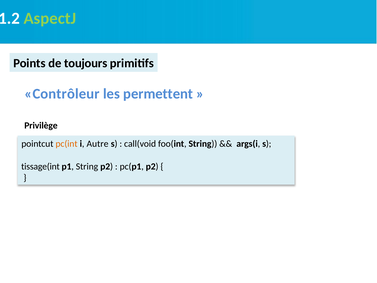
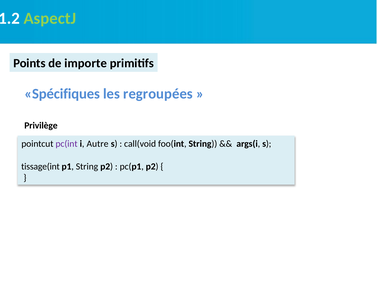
toujours: toujours -> importe
Contrôleur: Contrôleur -> Spécifiques
permettent: permettent -> regroupées
pc(int colour: orange -> purple
